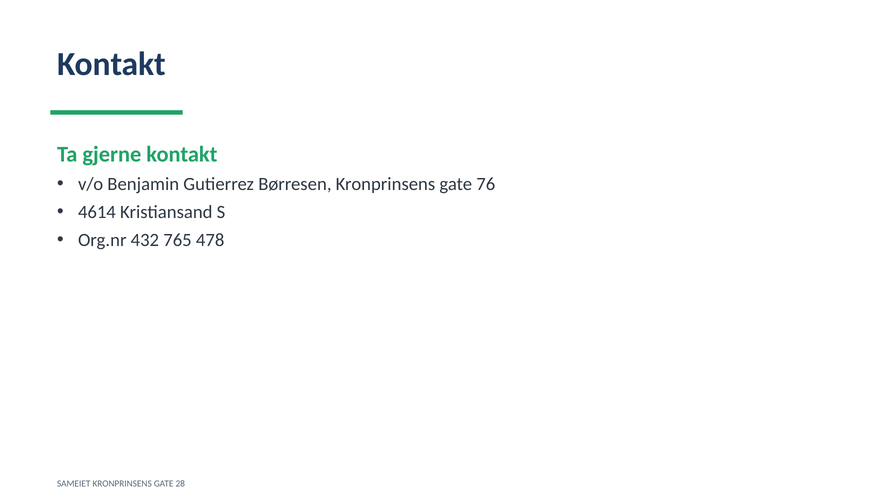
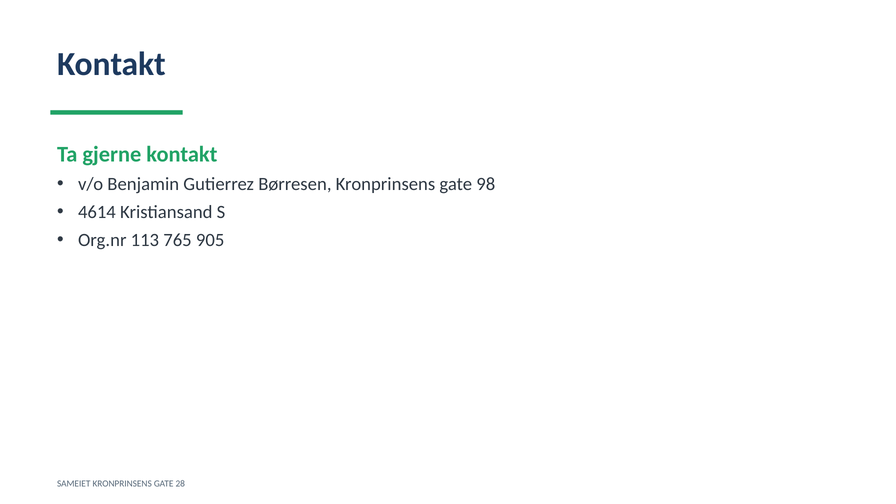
76: 76 -> 98
432: 432 -> 113
478: 478 -> 905
